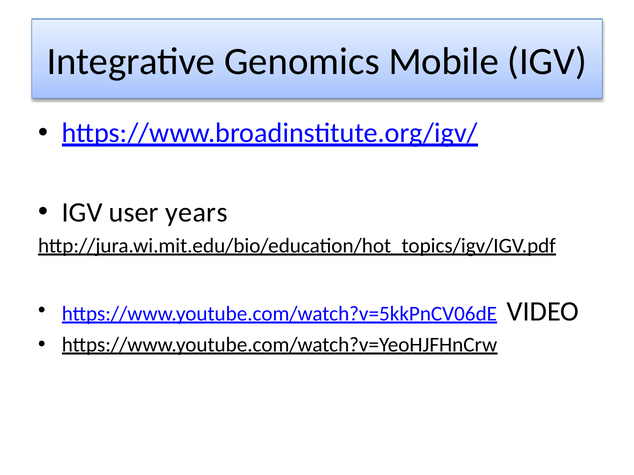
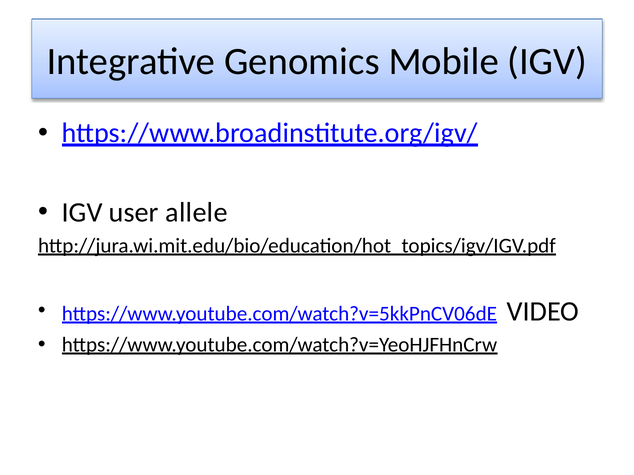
years: years -> allele
